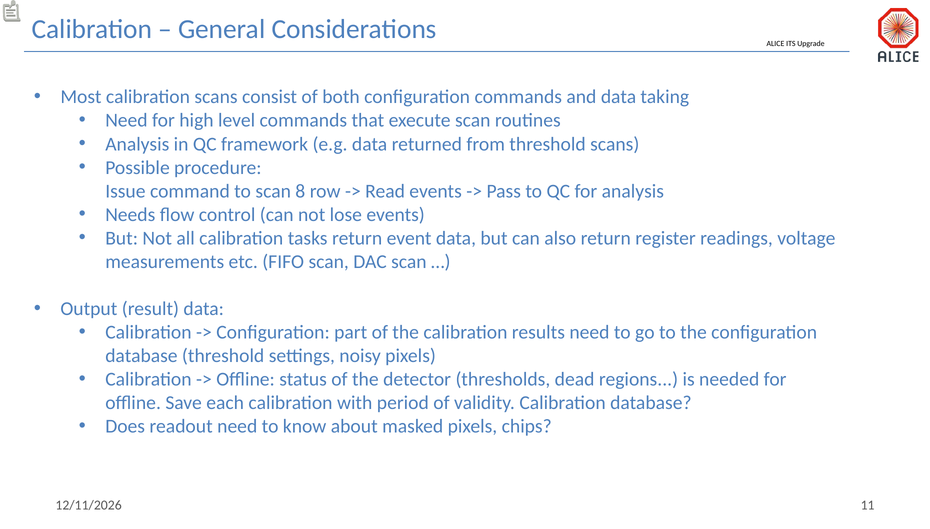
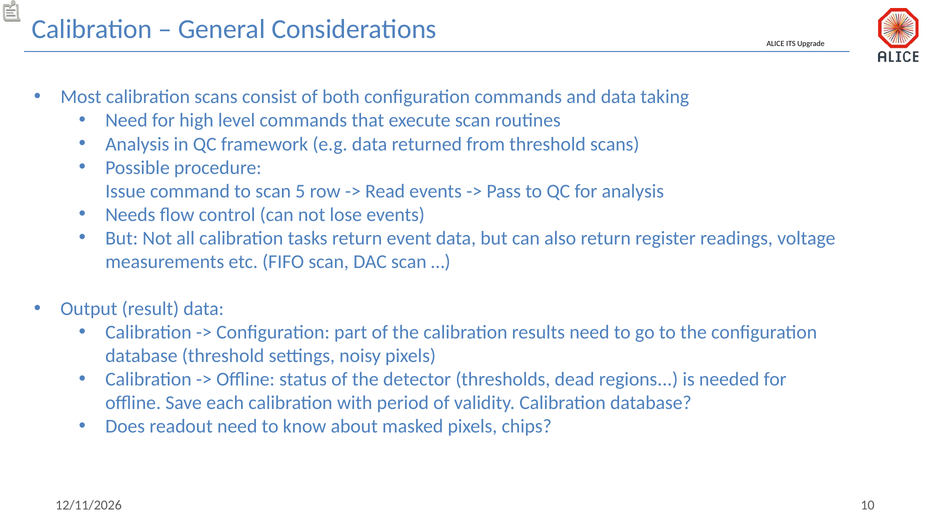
8: 8 -> 5
11: 11 -> 10
